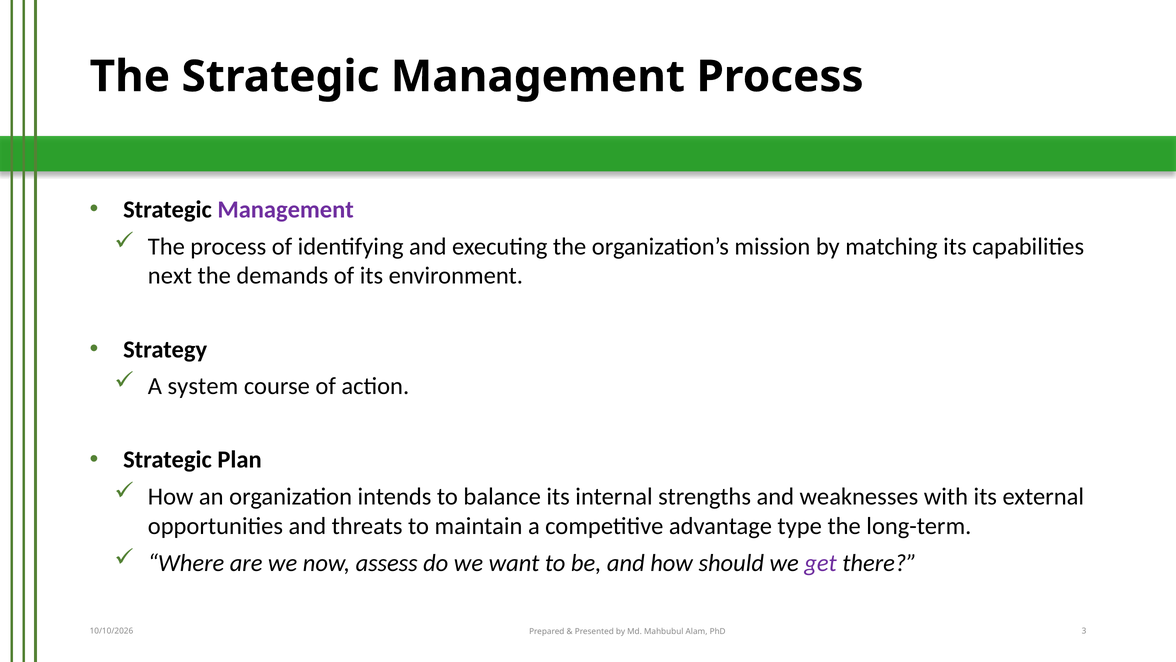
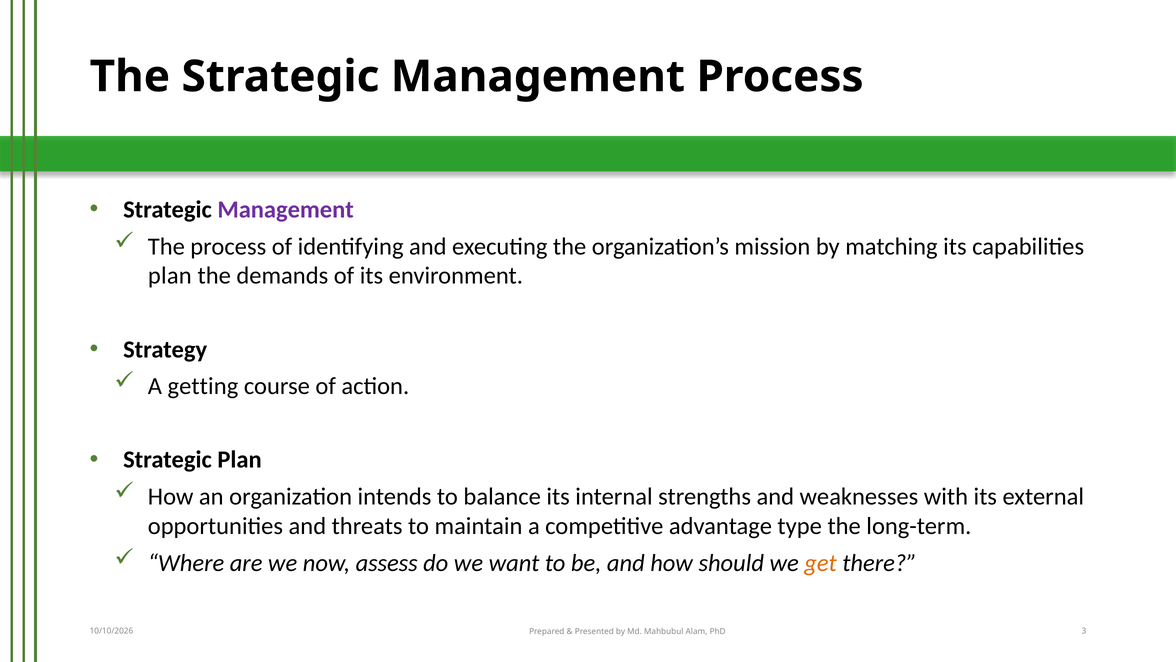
next at (170, 276): next -> plan
system: system -> getting
get colour: purple -> orange
